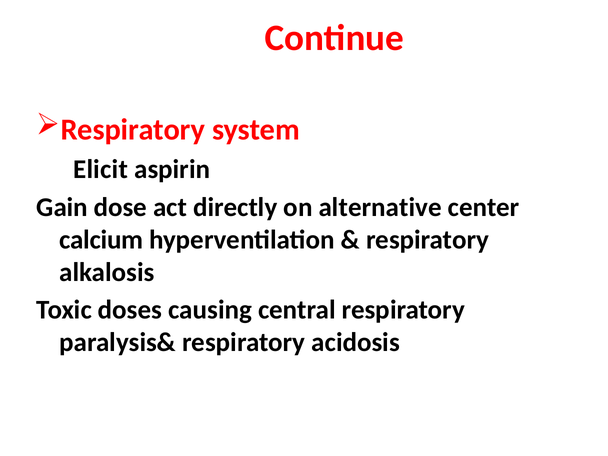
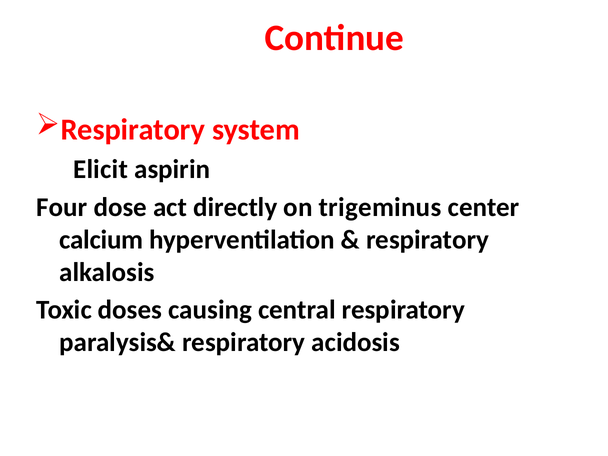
Gain: Gain -> Four
alternative: alternative -> trigeminus
